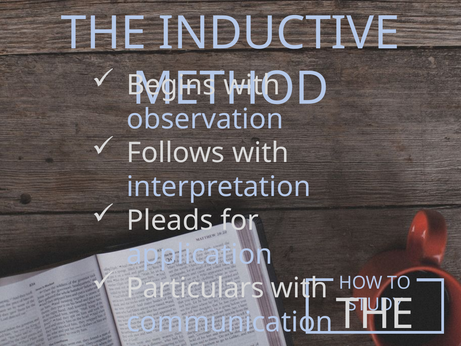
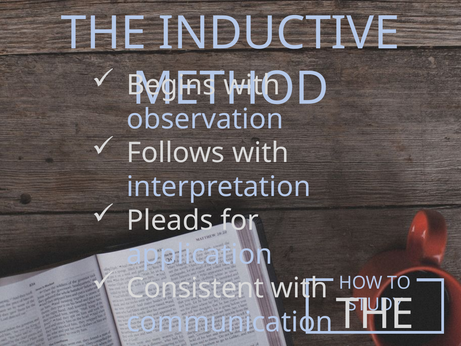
Particulars: Particulars -> Consistent
